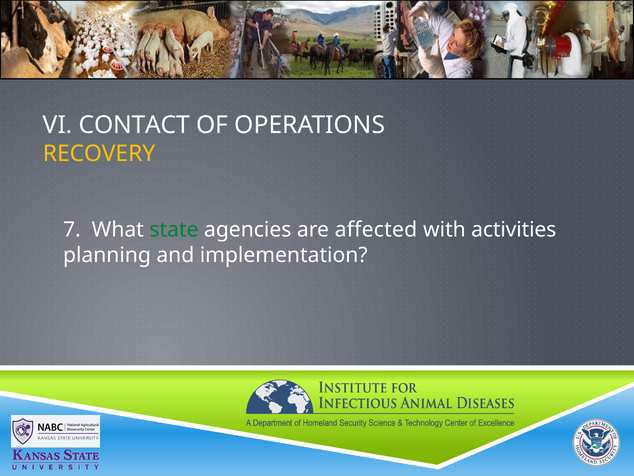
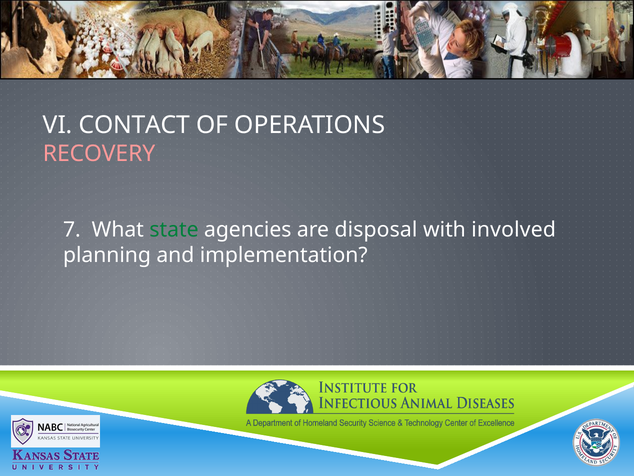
RECOVERY colour: yellow -> pink
affected: affected -> disposal
activities: activities -> involved
